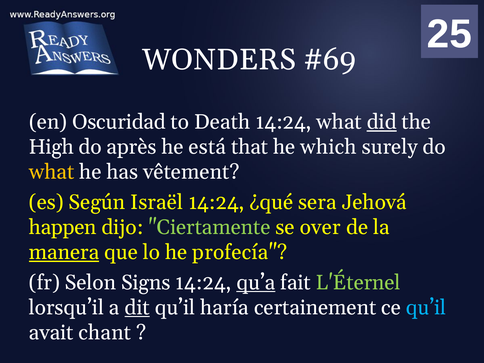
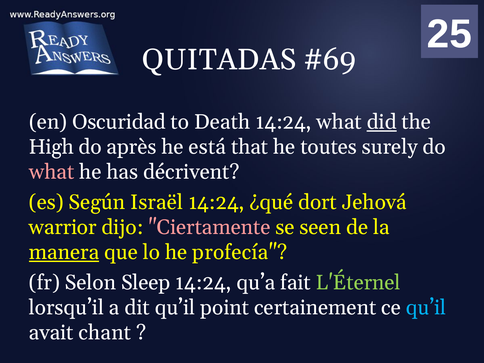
WONDERS: WONDERS -> QUITADAS
which: which -> toutes
what at (52, 172) colour: yellow -> pink
vêtement: vêtement -> décrivent
sera: sera -> dort
happen: happen -> warrior
Ciertamente colour: light green -> pink
over: over -> seen
Signs: Signs -> Sleep
qu’a underline: present -> none
dit underline: present -> none
haría: haría -> point
